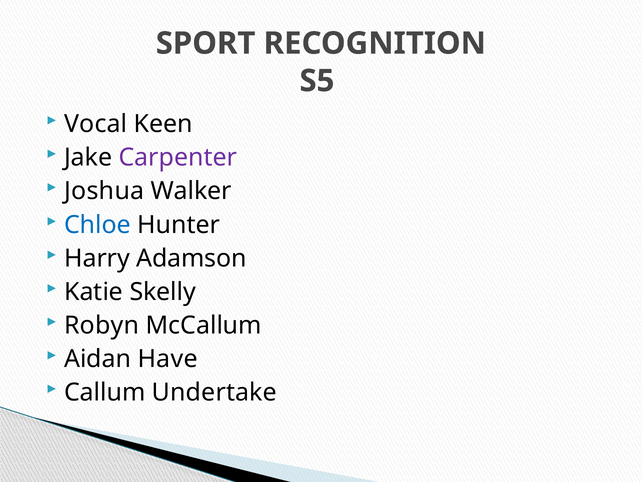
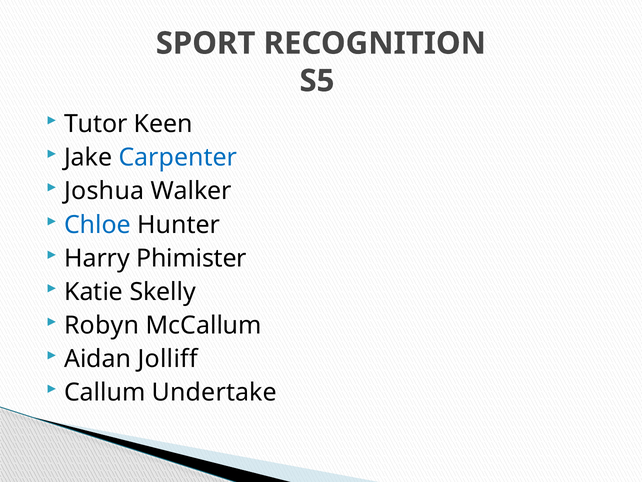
Vocal: Vocal -> Tutor
Carpenter colour: purple -> blue
Adamson: Adamson -> Phimister
Have: Have -> Jolliff
